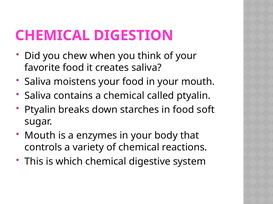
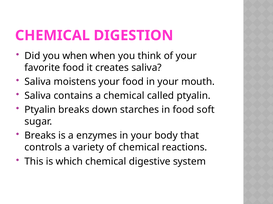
you chew: chew -> when
Mouth at (40, 136): Mouth -> Breaks
